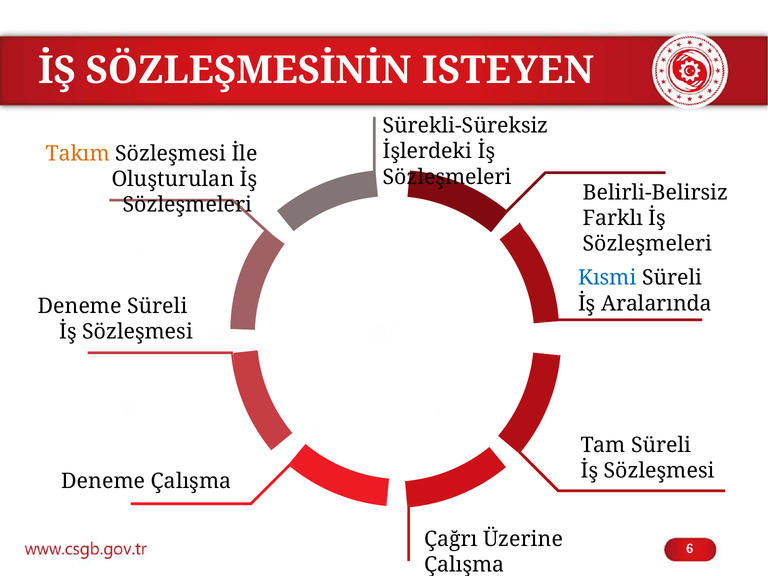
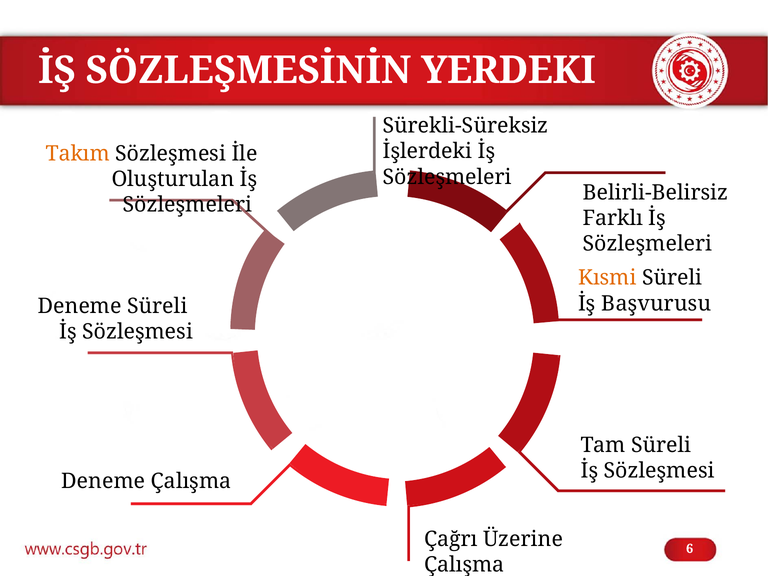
ISTEYEN: ISTEYEN -> YERDEKI
Kısmi colour: blue -> orange
Aralarında: Aralarında -> Başvurusu
